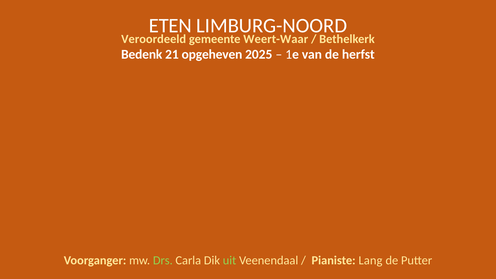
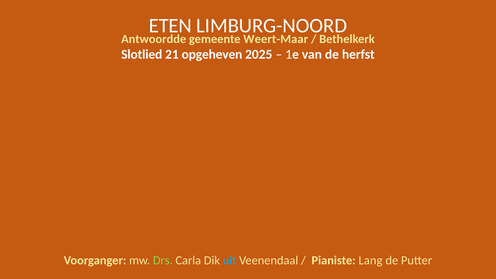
Veroordeeld: Veroordeeld -> Antwoordde
Weert-Waar: Weert-Waar -> Weert-Maar
Bedenk: Bedenk -> Slotlied
uit colour: light green -> light blue
